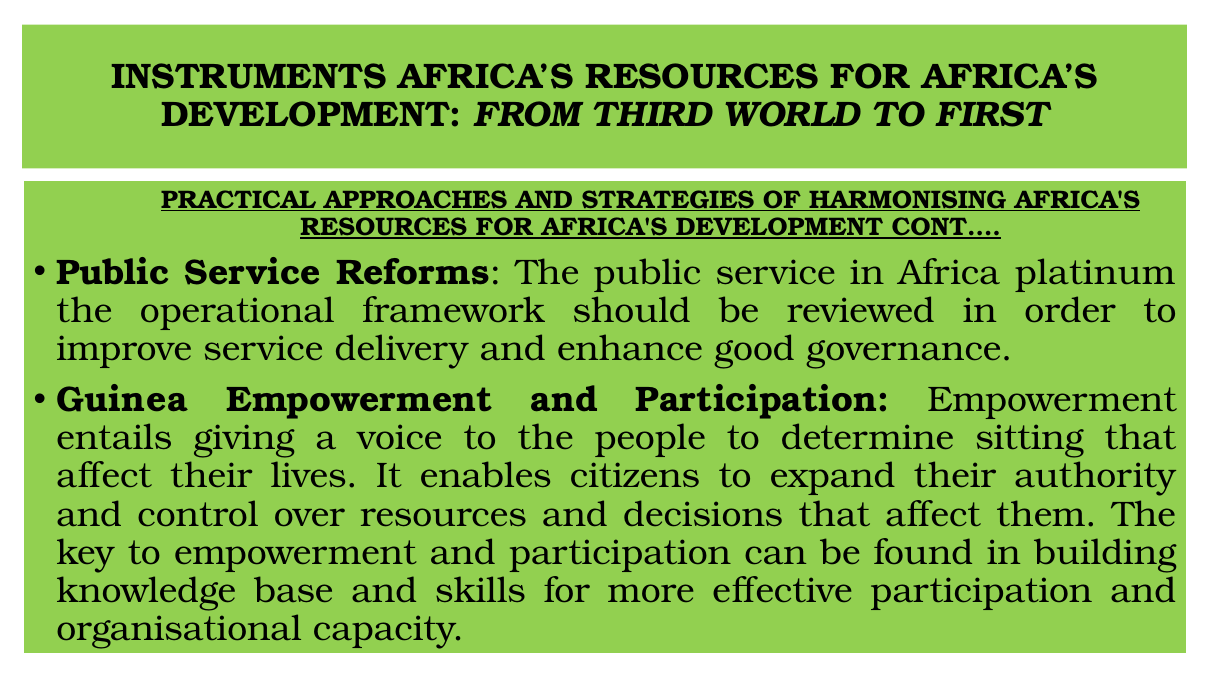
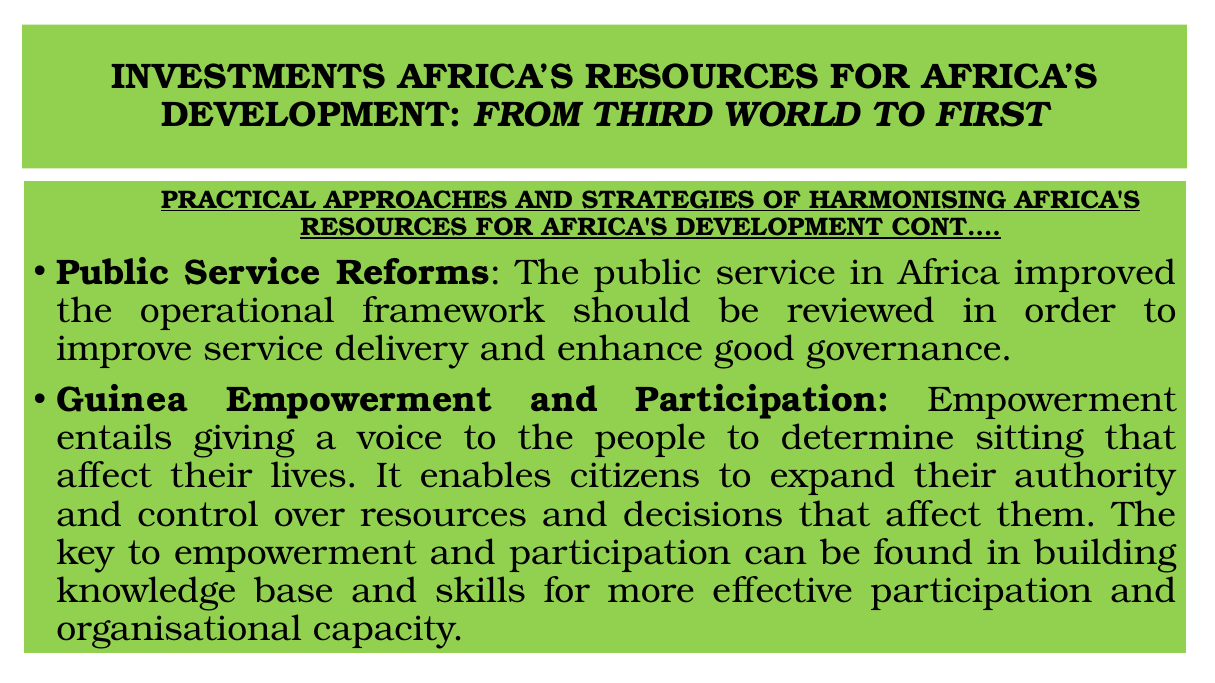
INSTRUMENTS: INSTRUMENTS -> INVESTMENTS
platinum: platinum -> improved
